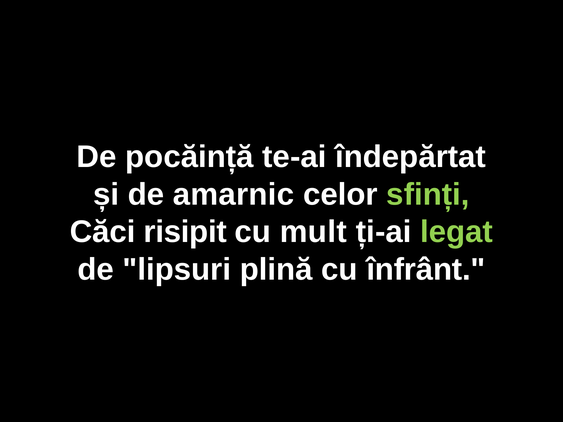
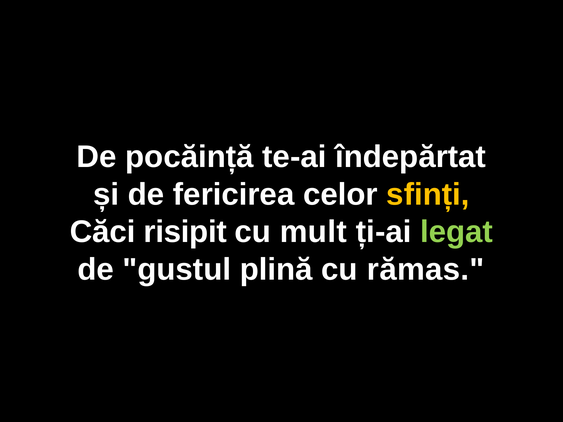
amarnic: amarnic -> fericirea
sfinți colour: light green -> yellow
lipsuri: lipsuri -> gustul
înfrânt: înfrânt -> rămas
